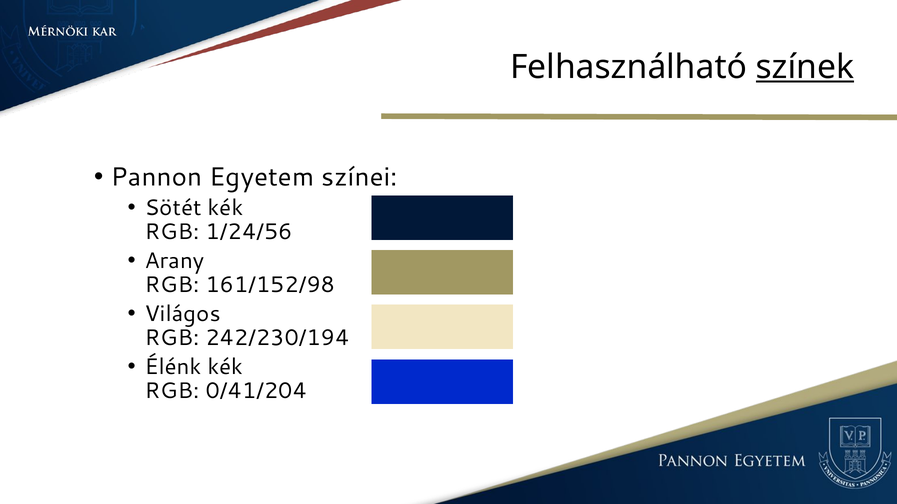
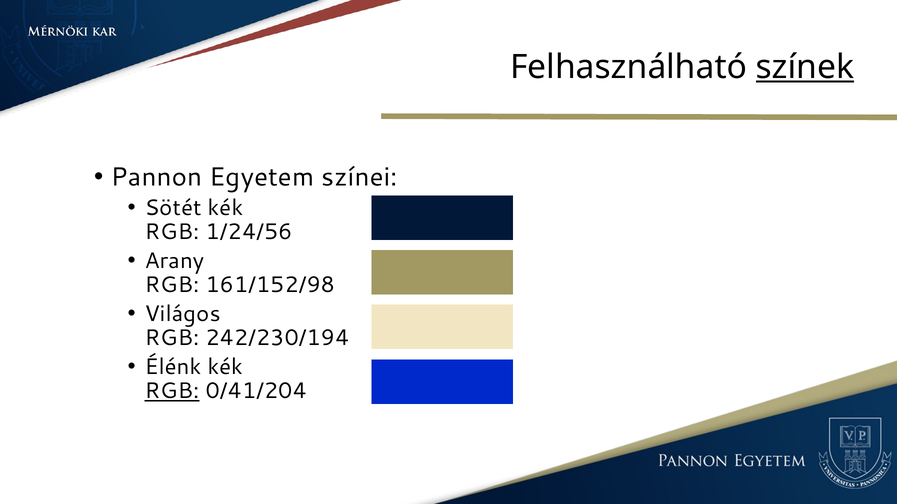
RGB at (172, 391) underline: none -> present
